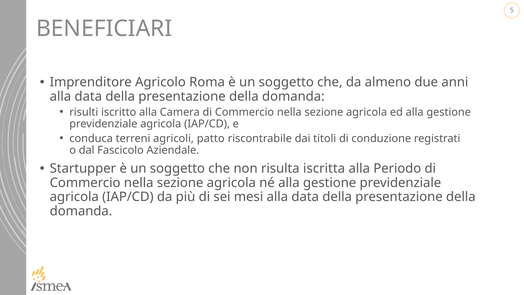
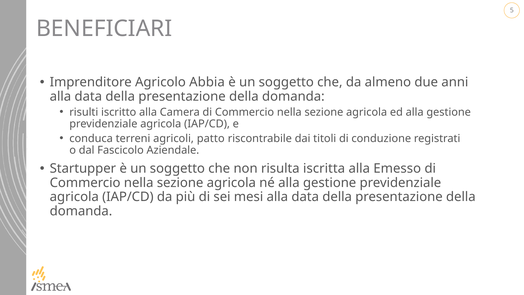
Roma: Roma -> Abbia
Periodo: Periodo -> Emesso
